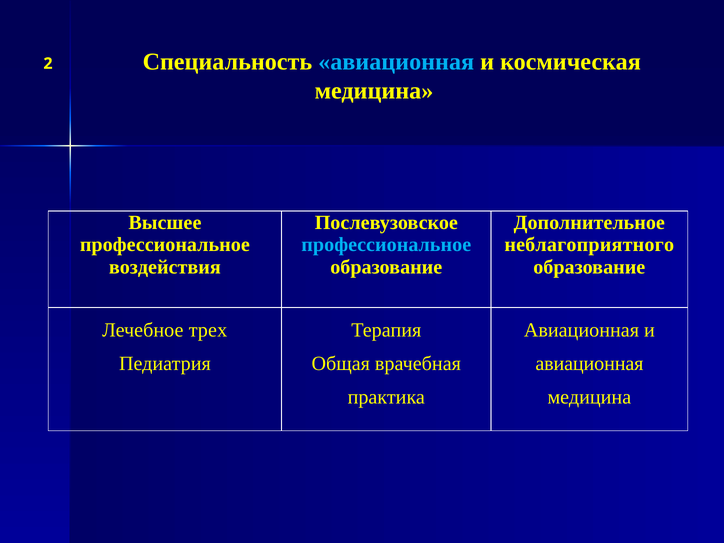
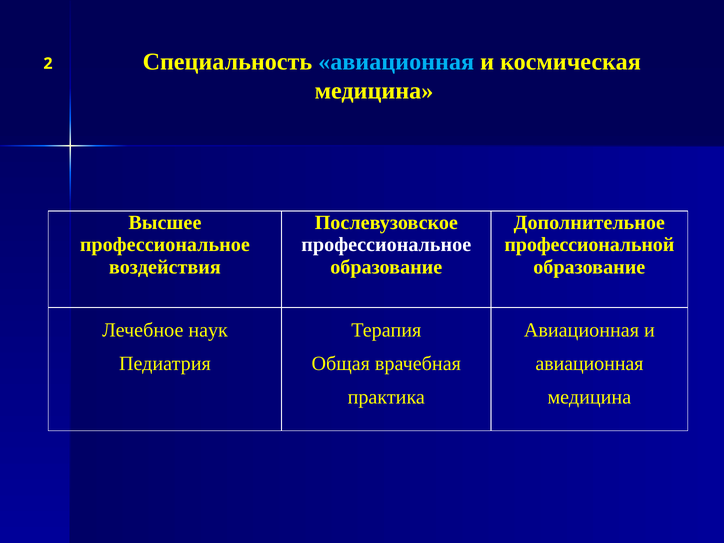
профессиональное at (386, 245) colour: light blue -> white
неблагоприятного: неблагоприятного -> профессиональной
трех: трех -> наук
